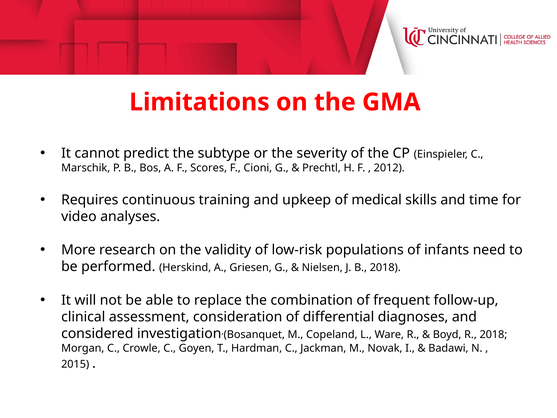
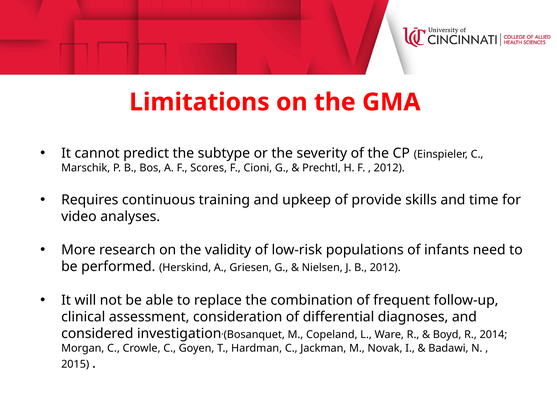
medical: medical -> provide
B 2018: 2018 -> 2012
R 2018: 2018 -> 2014
